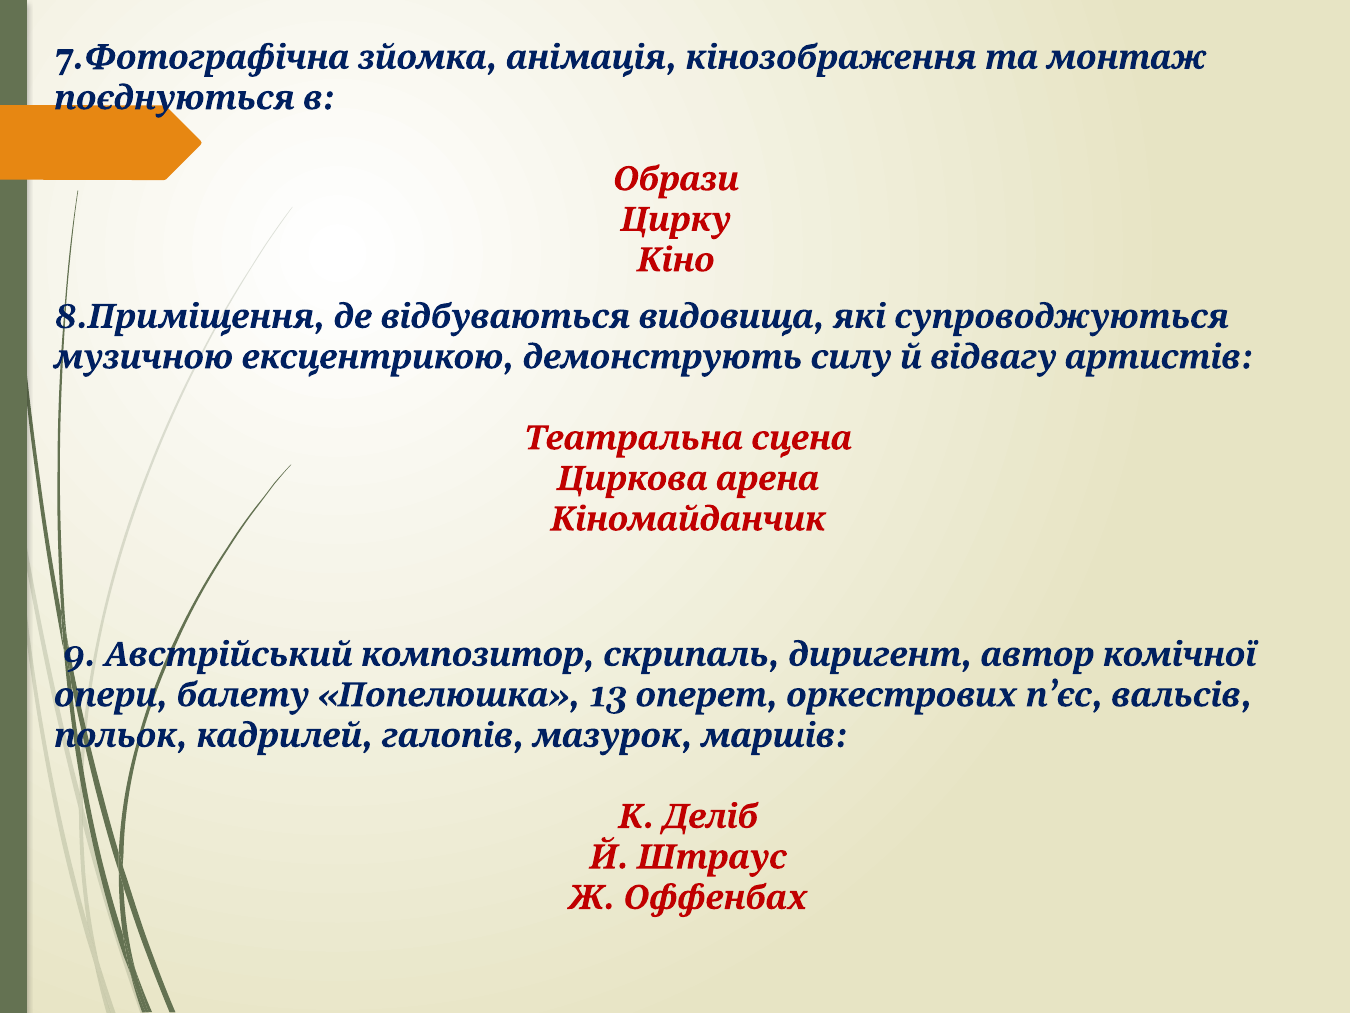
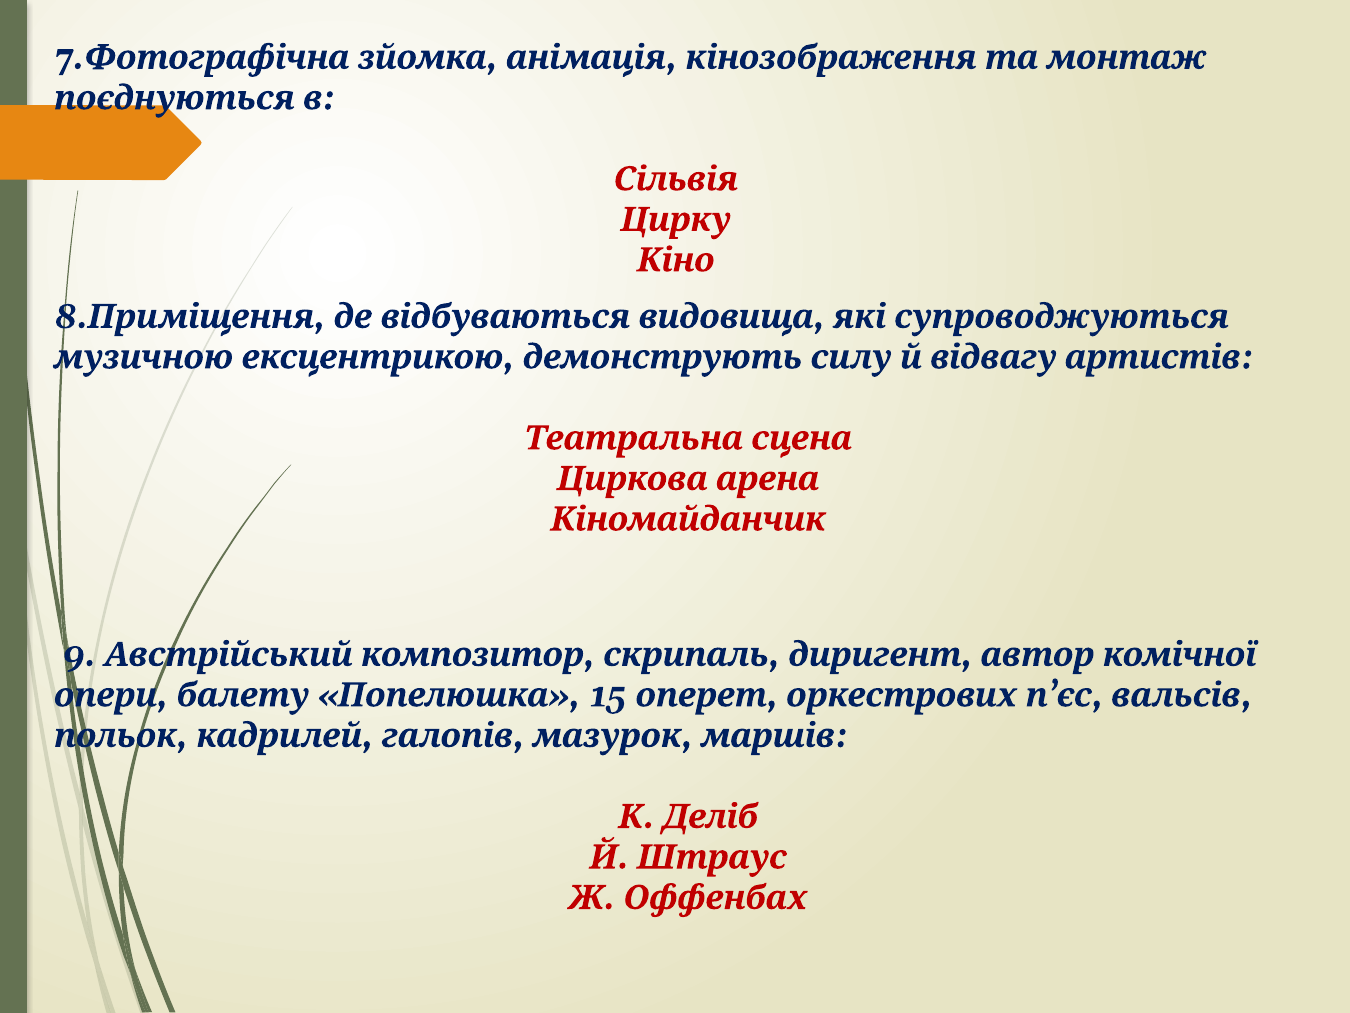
Образи: Образи -> Сільвія
13: 13 -> 15
